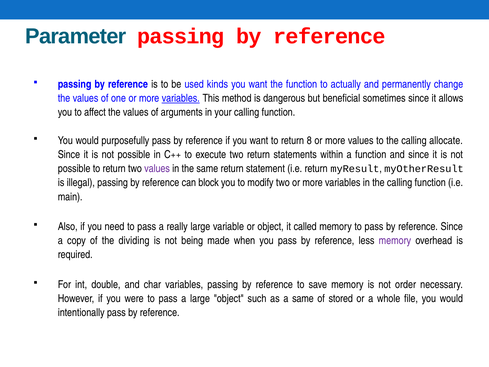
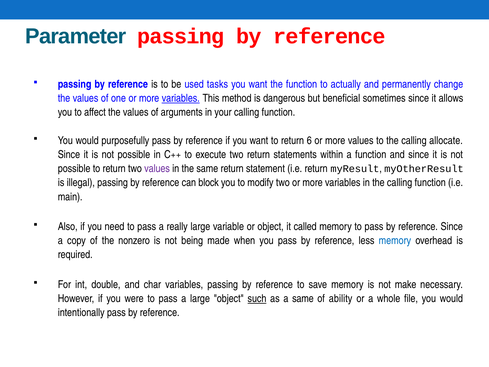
kinds: kinds -> tasks
8: 8 -> 6
dividing: dividing -> nonzero
memory at (395, 240) colour: purple -> blue
order: order -> make
such underline: none -> present
stored: stored -> ability
